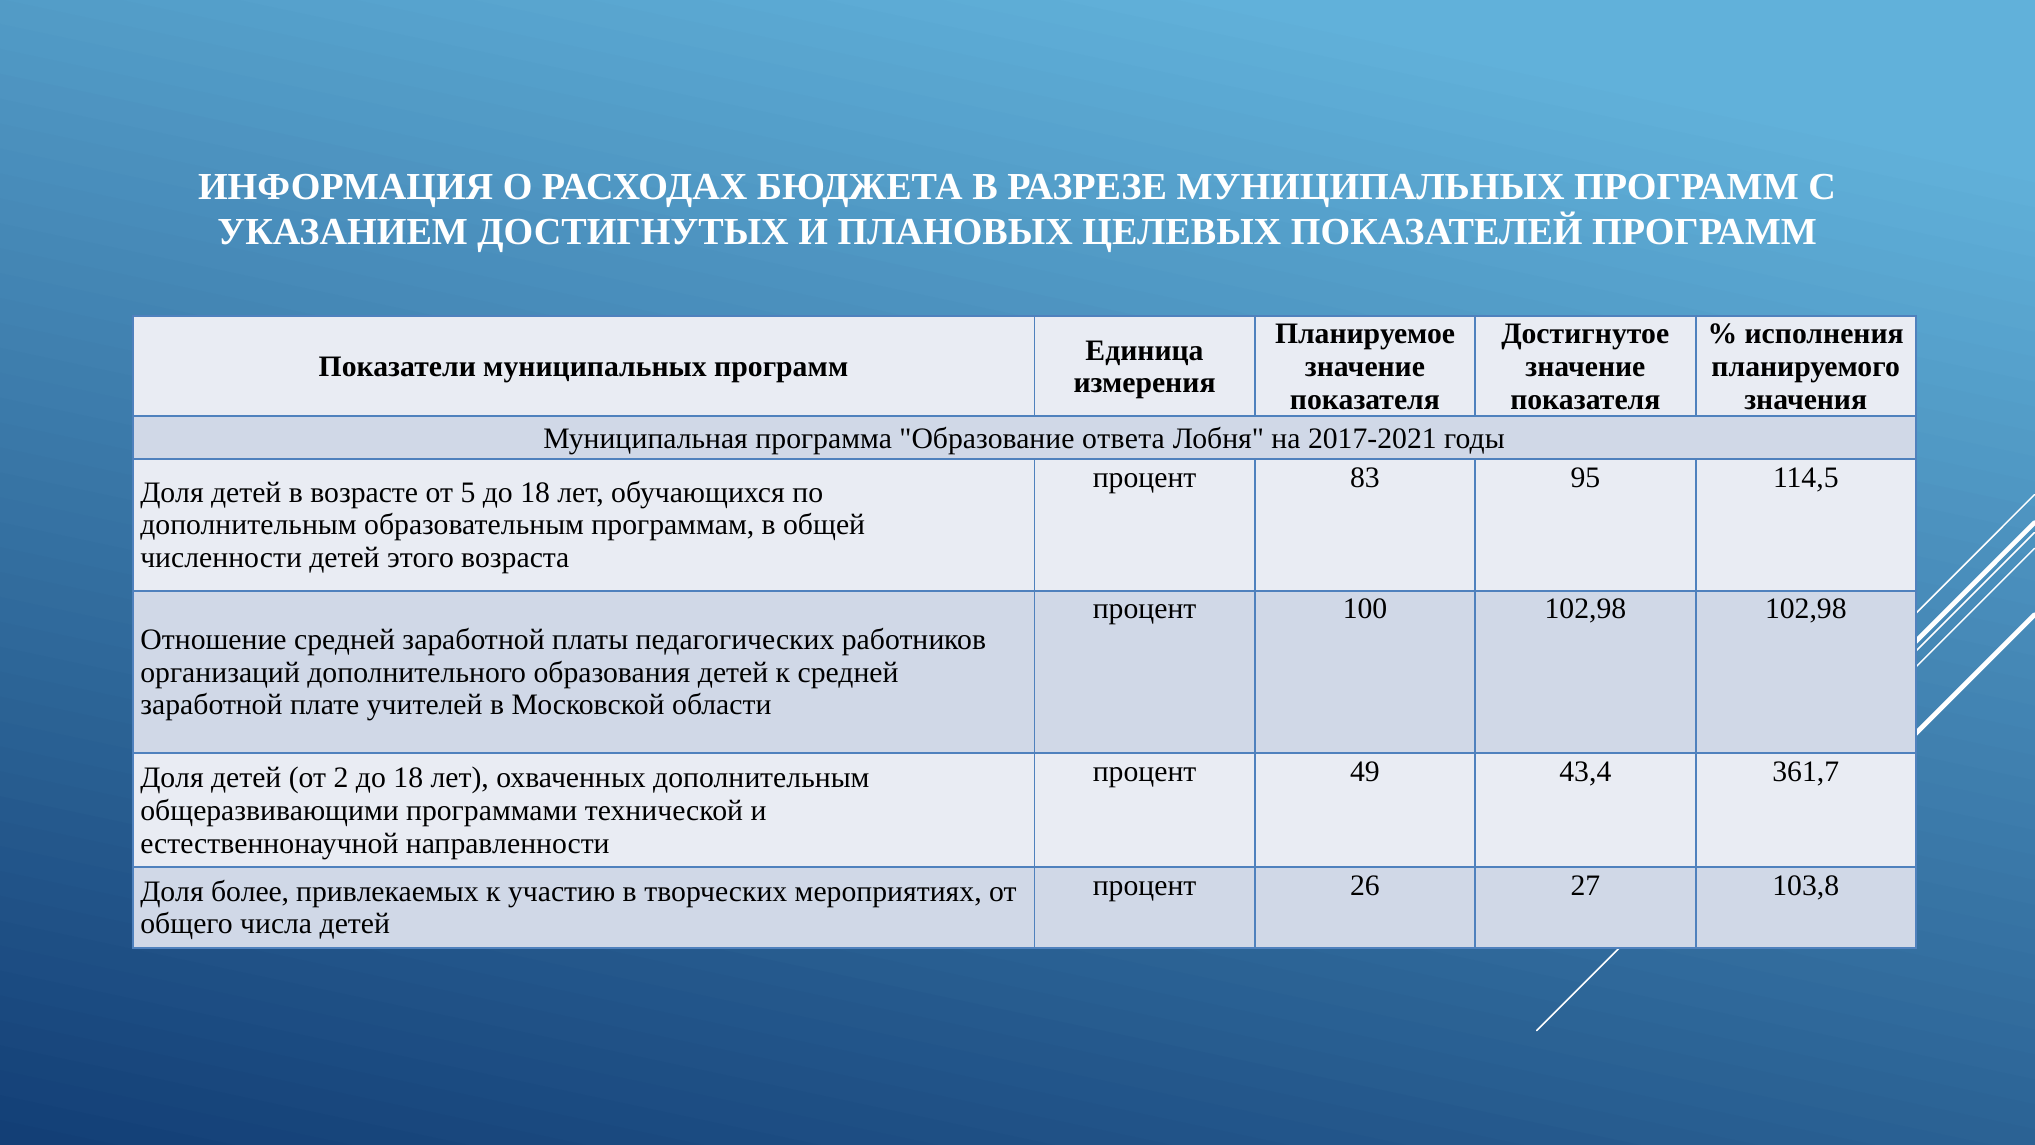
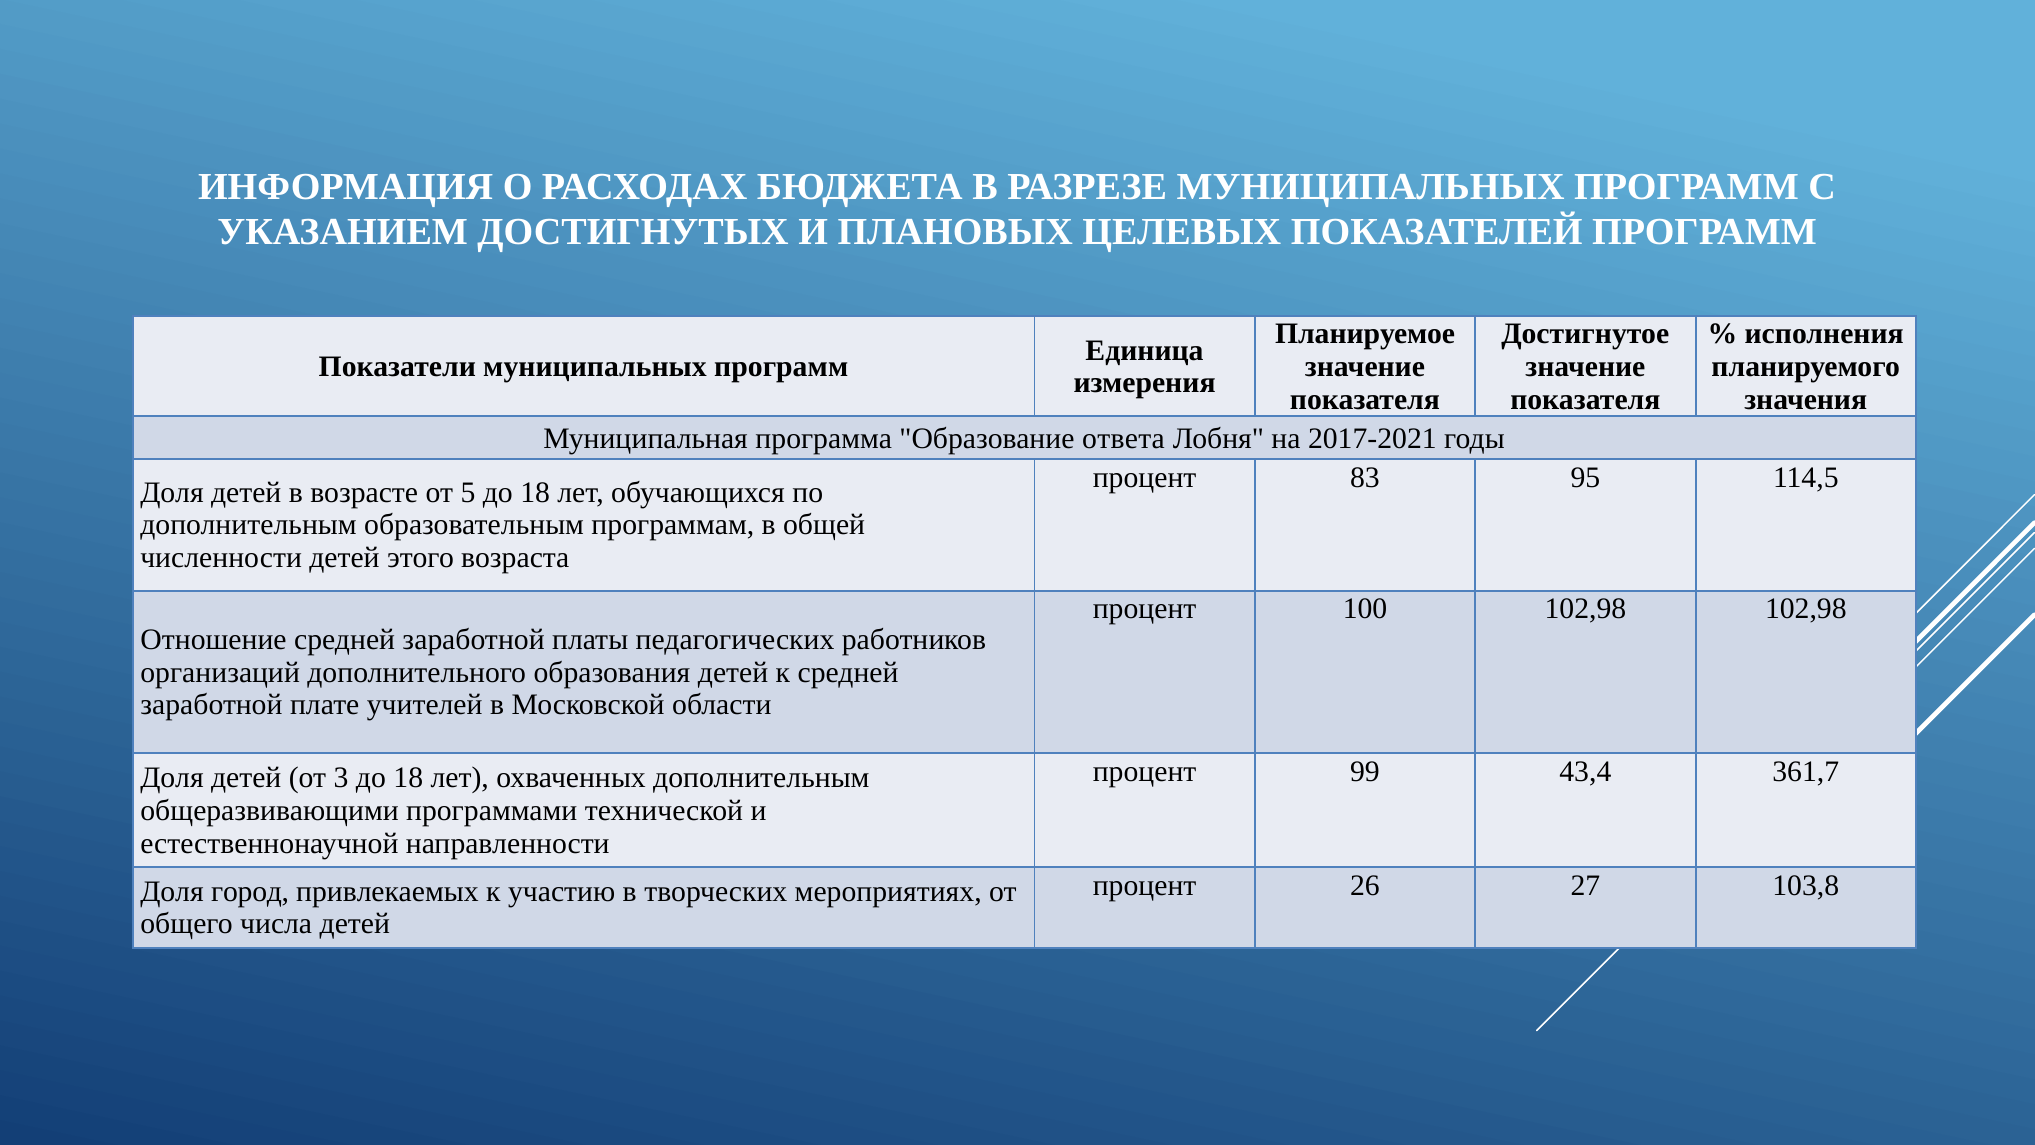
49: 49 -> 99
2: 2 -> 3
более: более -> город
